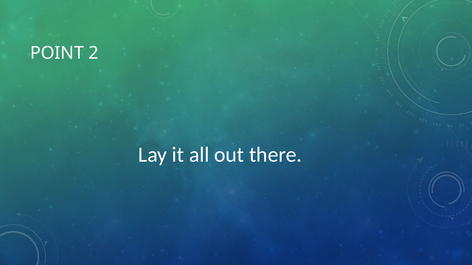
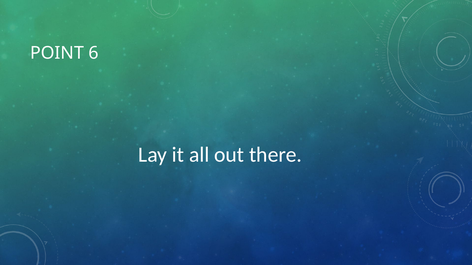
2: 2 -> 6
